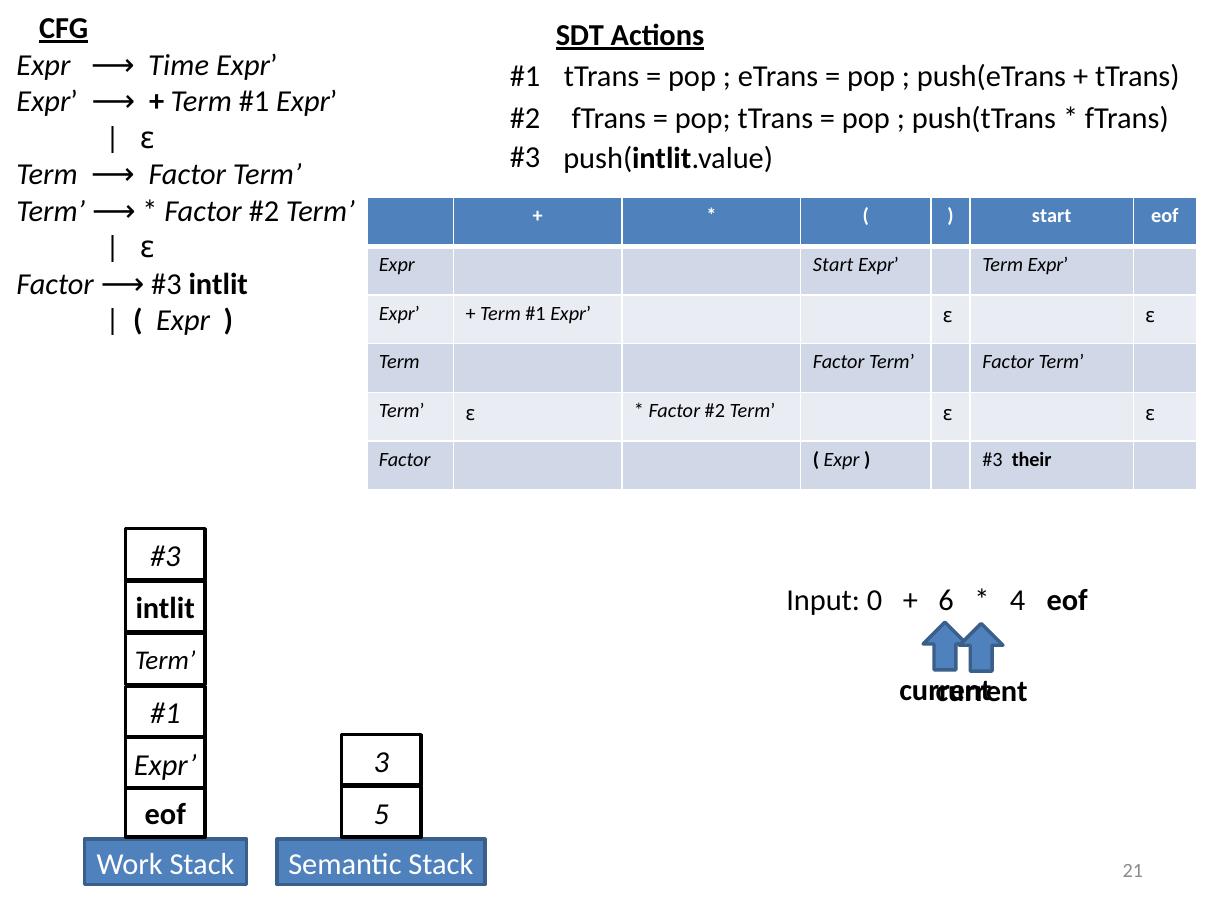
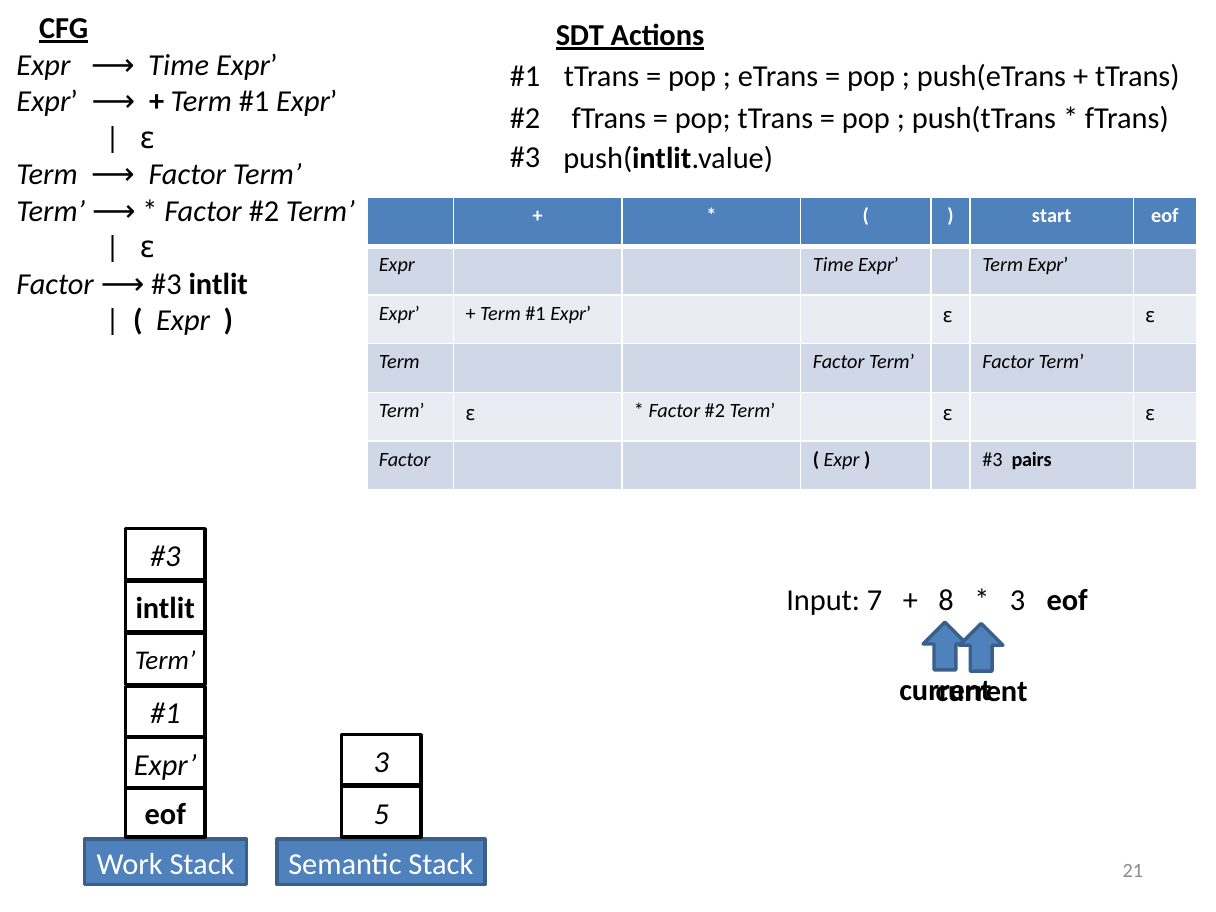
Expr Start: Start -> Time
their: their -> pairs
0: 0 -> 7
6: 6 -> 8
4 at (1018, 601): 4 -> 3
